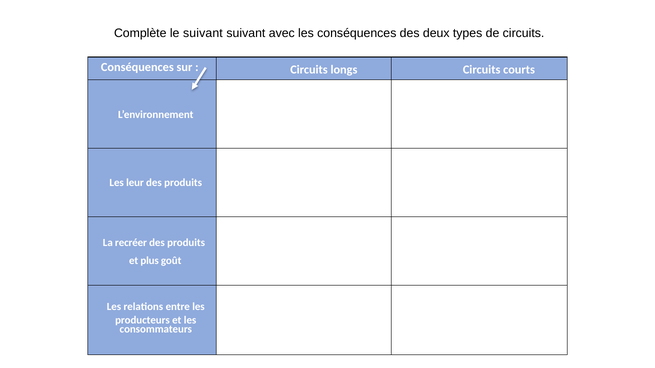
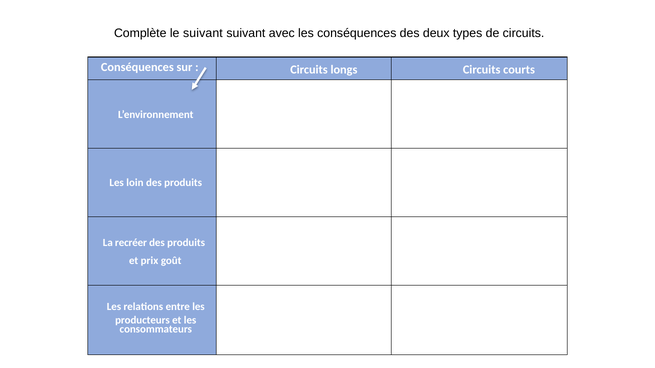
leur: leur -> loin
plus: plus -> prix
